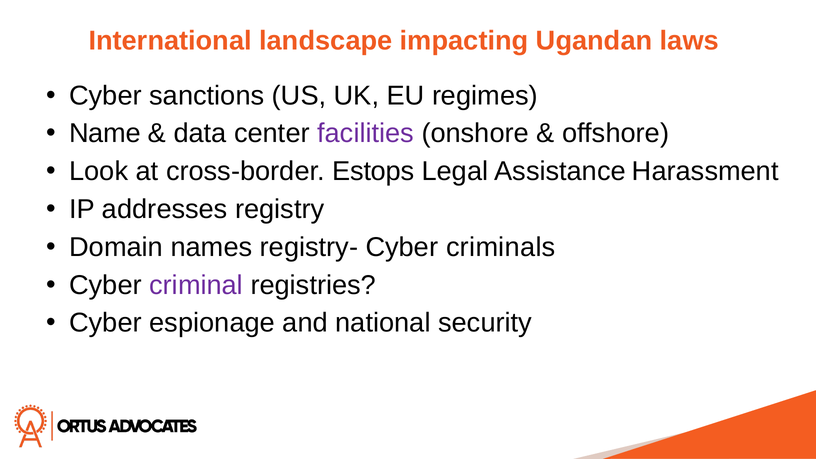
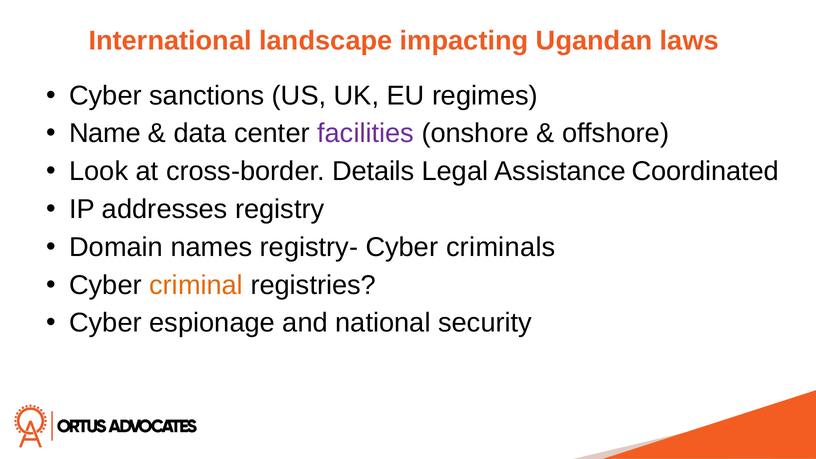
Estops: Estops -> Details
Harassment: Harassment -> Coordinated
criminal colour: purple -> orange
